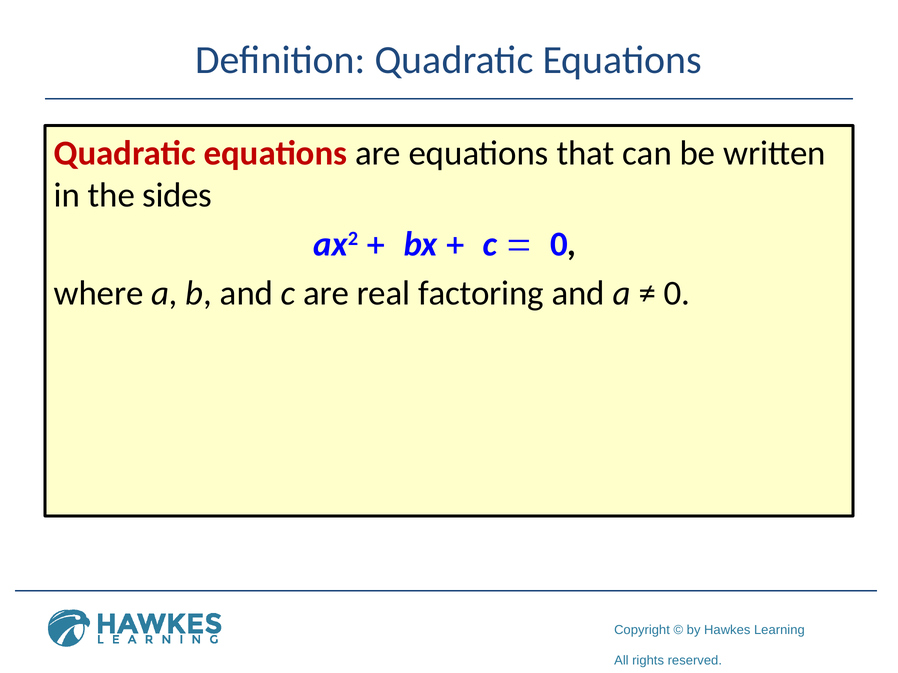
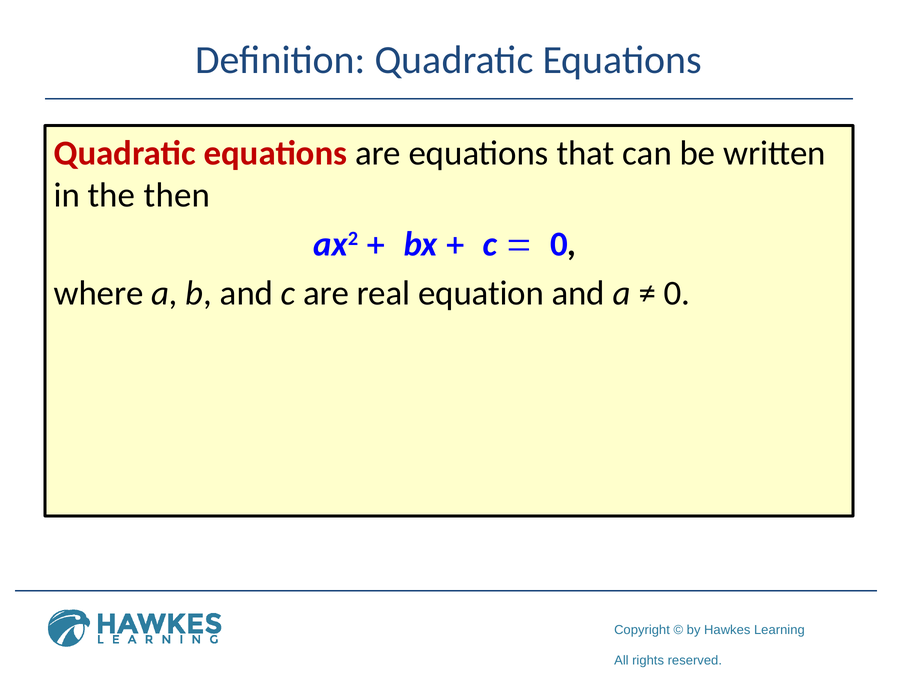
sides: sides -> then
factoring: factoring -> equation
